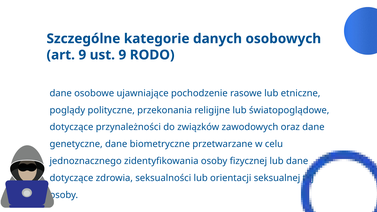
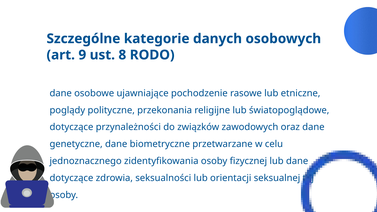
ust 9: 9 -> 8
